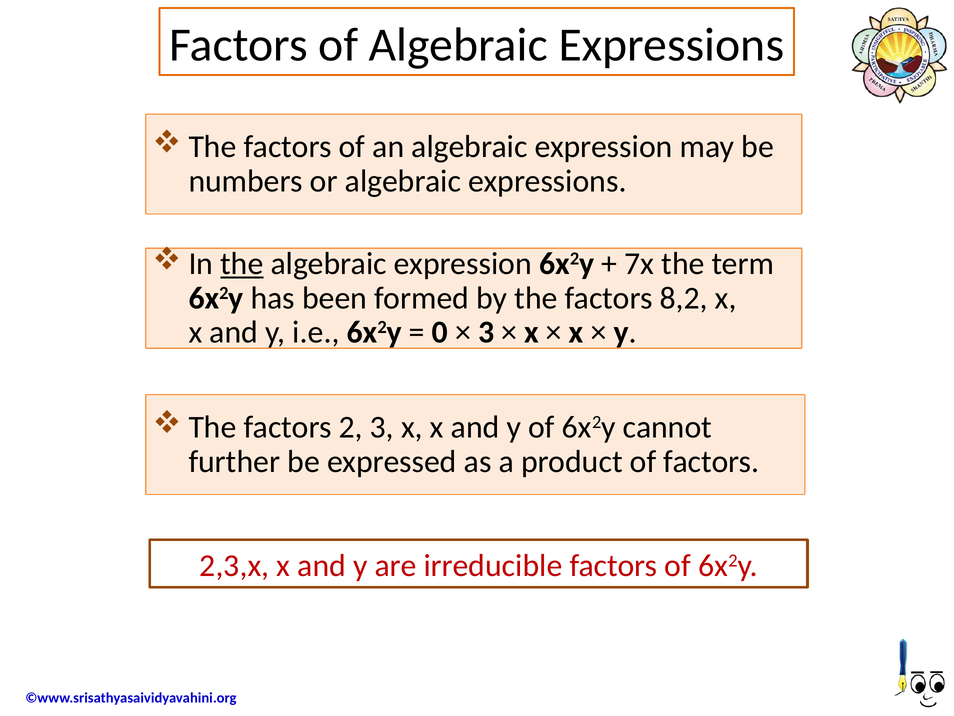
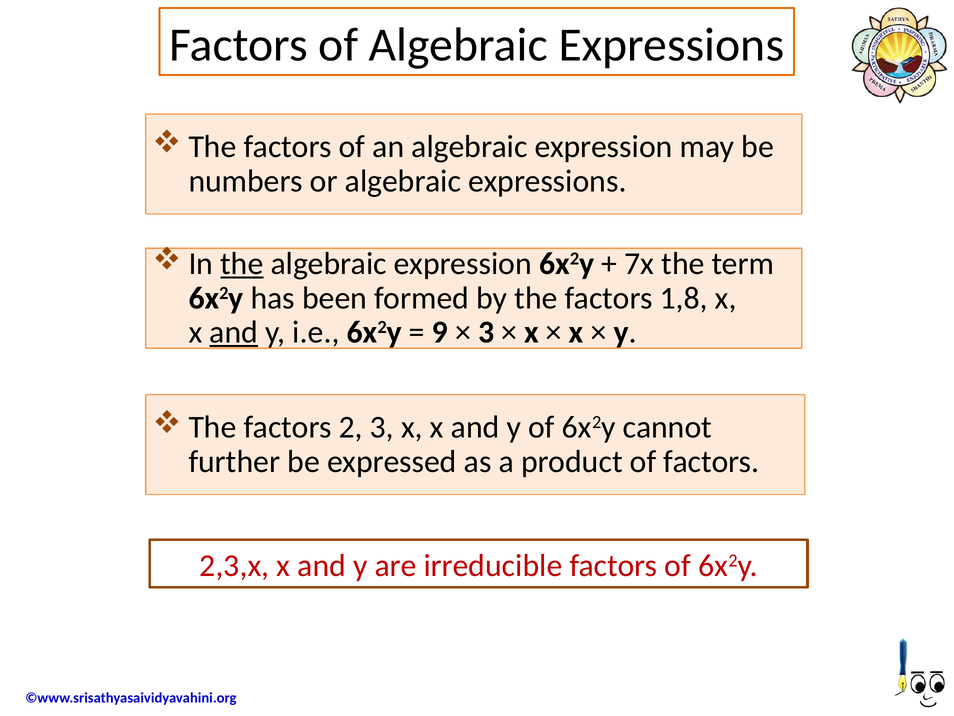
8,2: 8,2 -> 1,8
and at (234, 332) underline: none -> present
0: 0 -> 9
